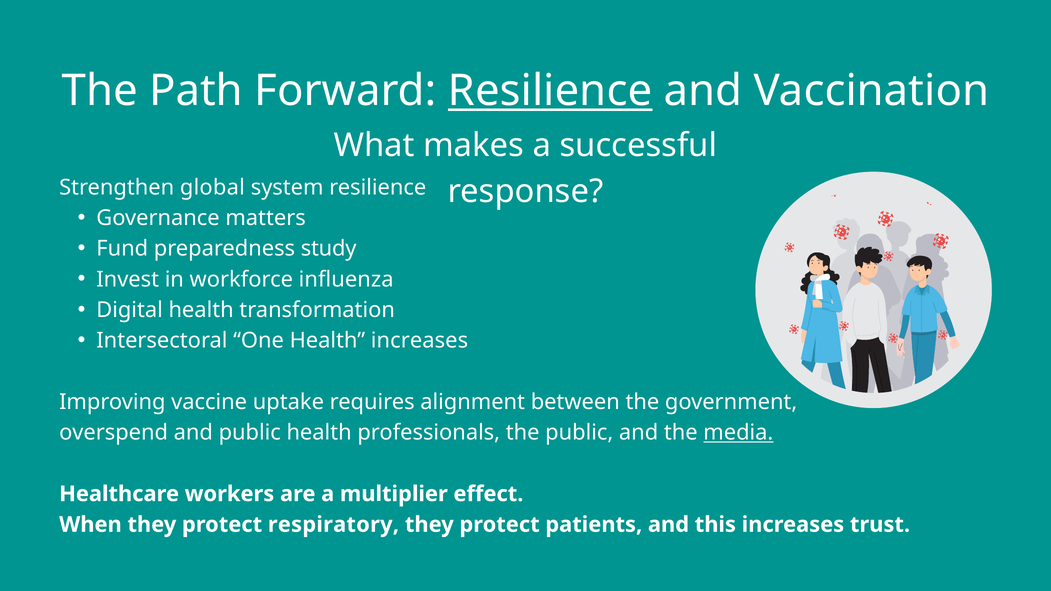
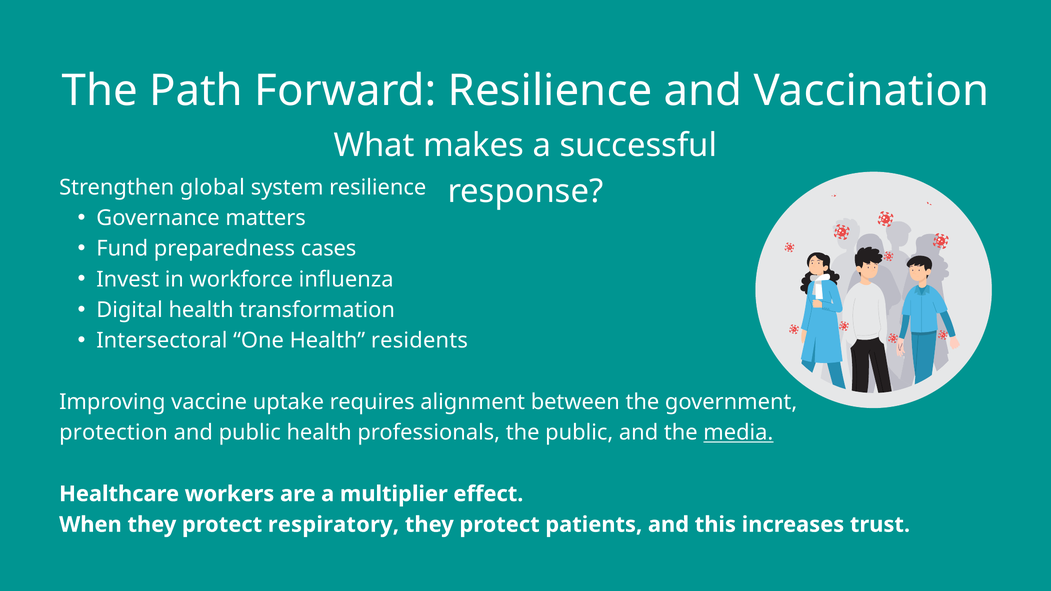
Resilience at (550, 91) underline: present -> none
study: study -> cases
Health increases: increases -> residents
overspend: overspend -> protection
